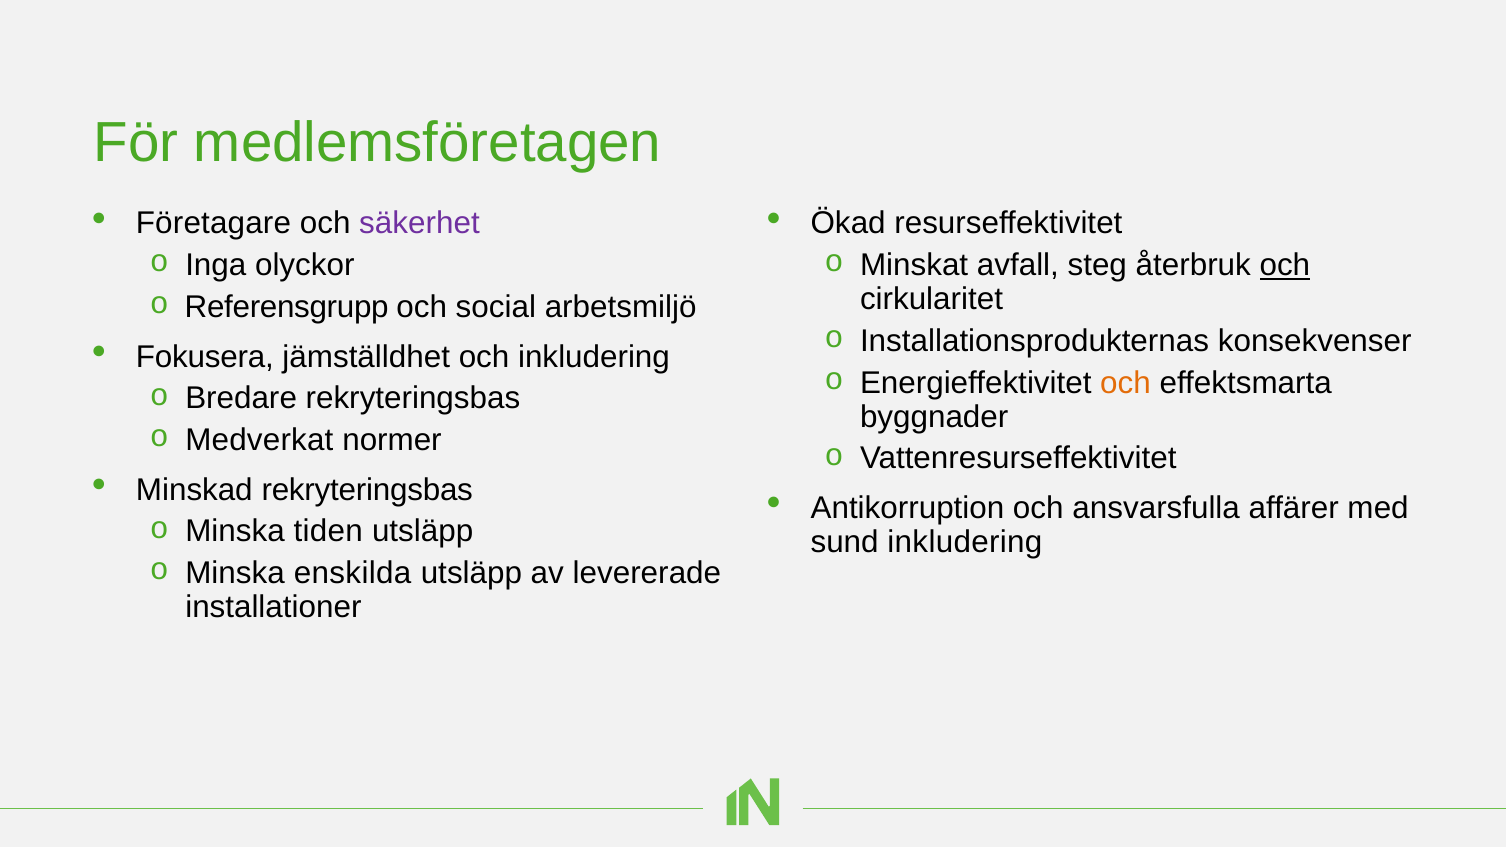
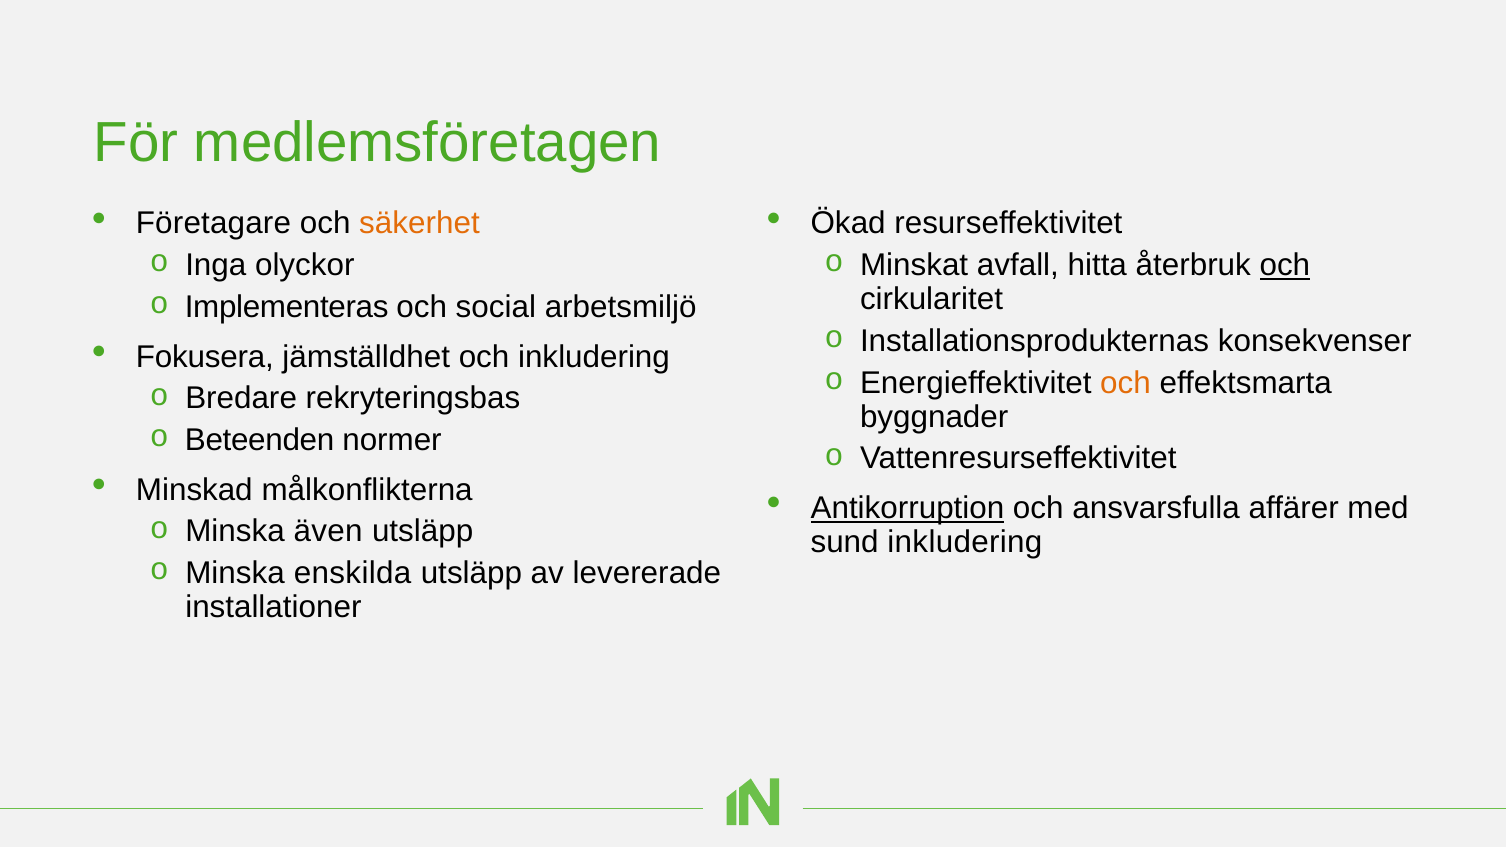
säkerhet colour: purple -> orange
steg: steg -> hitta
Referensgrupp: Referensgrupp -> Implementeras
Medverkat: Medverkat -> Beteenden
Minskad rekryteringsbas: rekryteringsbas -> målkonflikterna
Antikorruption underline: none -> present
tiden: tiden -> även
